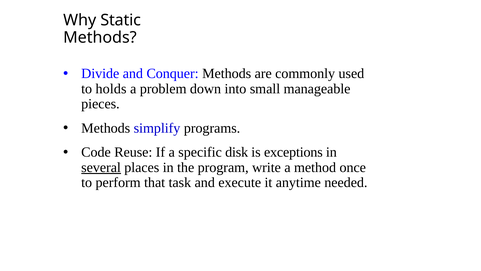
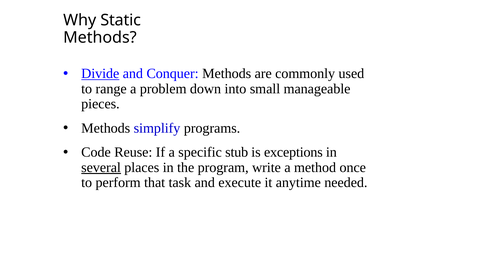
Divide underline: none -> present
holds: holds -> range
disk: disk -> stub
